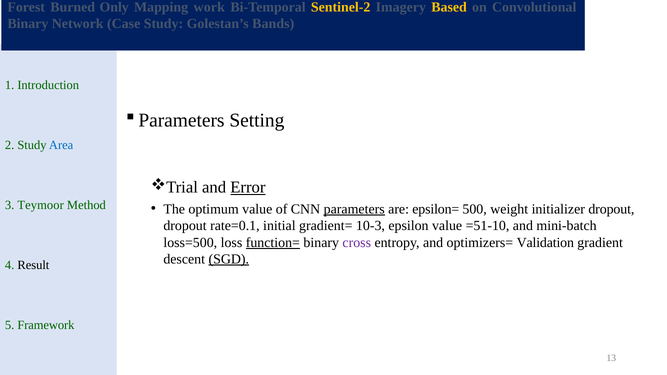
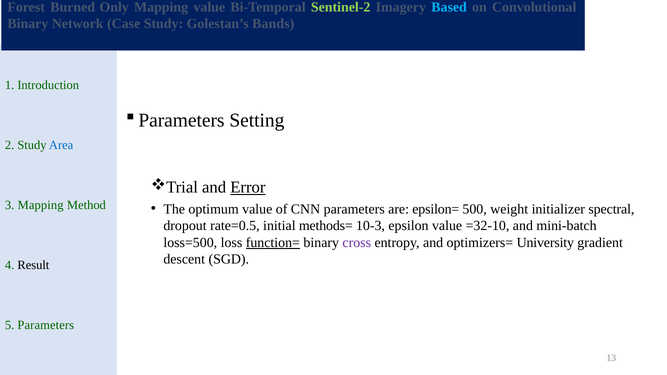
Mapping work: work -> value
Sentinel-2 colour: yellow -> light green
Based colour: yellow -> light blue
3 Teymoor: Teymoor -> Mapping
parameters at (354, 209) underline: present -> none
initializer dropout: dropout -> spectral
rate=0.1: rate=0.1 -> rate=0.5
gradient=: gradient= -> methods=
=51-10: =51-10 -> =32-10
Validation: Validation -> University
SGD underline: present -> none
5 Framework: Framework -> Parameters
